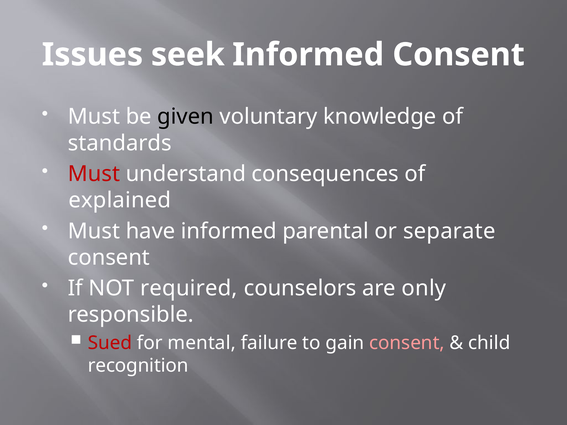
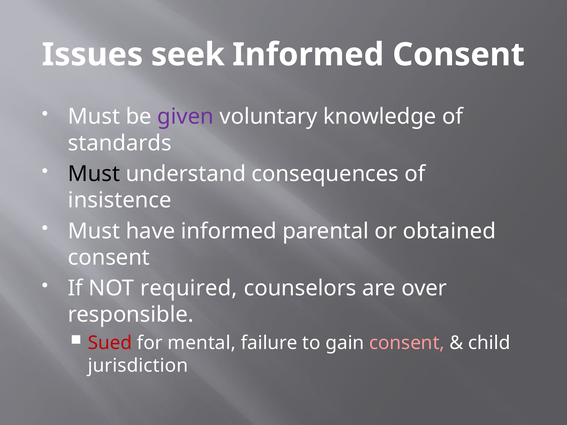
given colour: black -> purple
Must at (94, 174) colour: red -> black
explained: explained -> insistence
separate: separate -> obtained
only: only -> over
recognition: recognition -> jurisdiction
